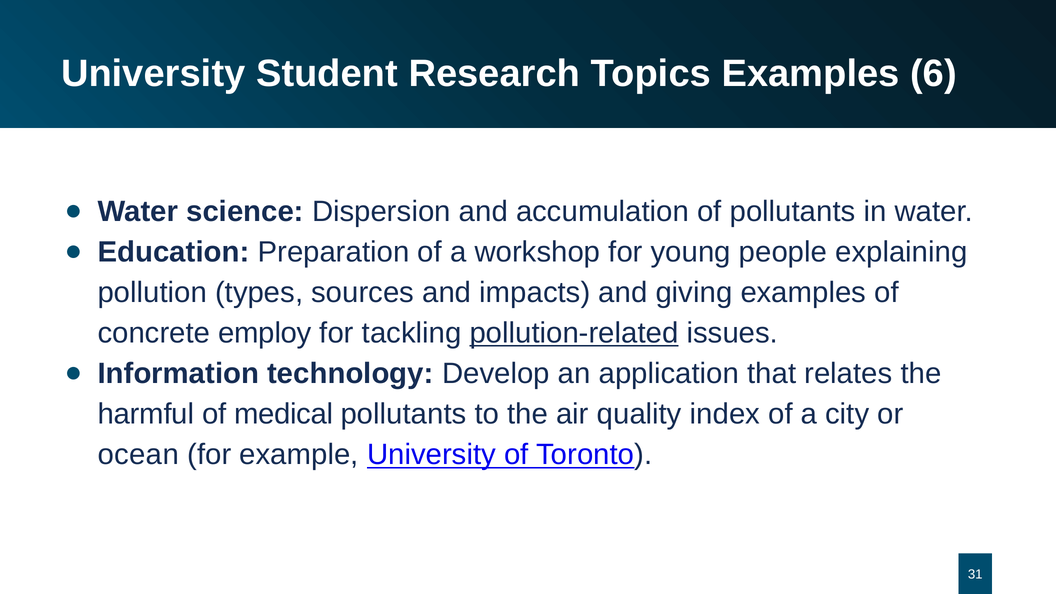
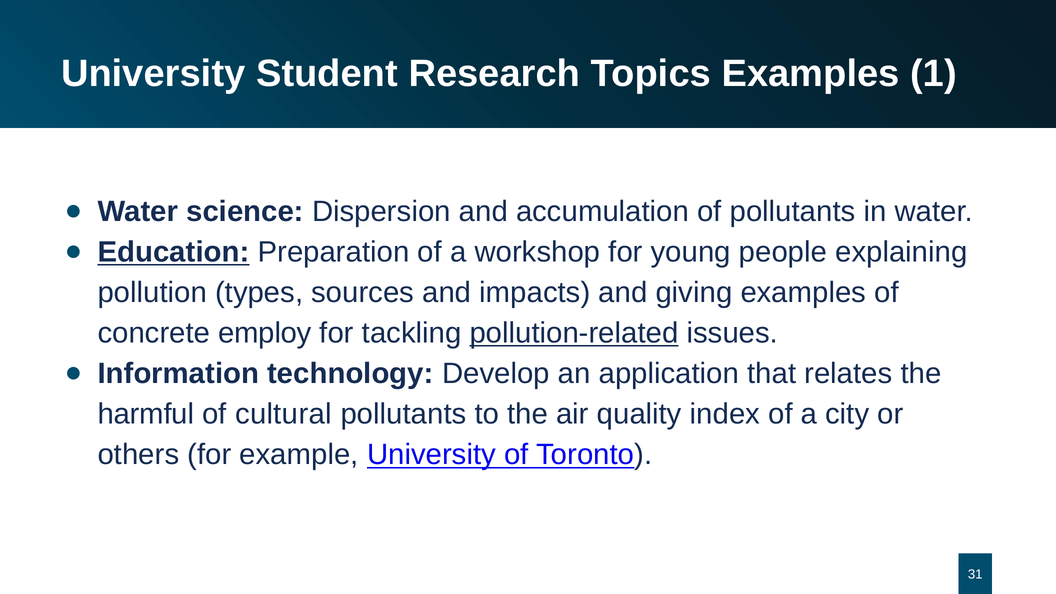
6: 6 -> 1
Education underline: none -> present
medical: medical -> cultural
ocean: ocean -> others
